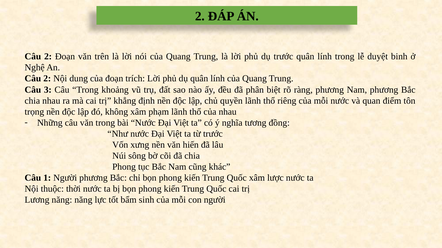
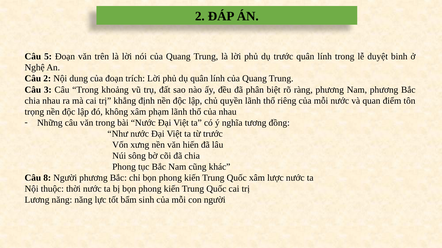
2 at (48, 57): 2 -> 5
1: 1 -> 8
